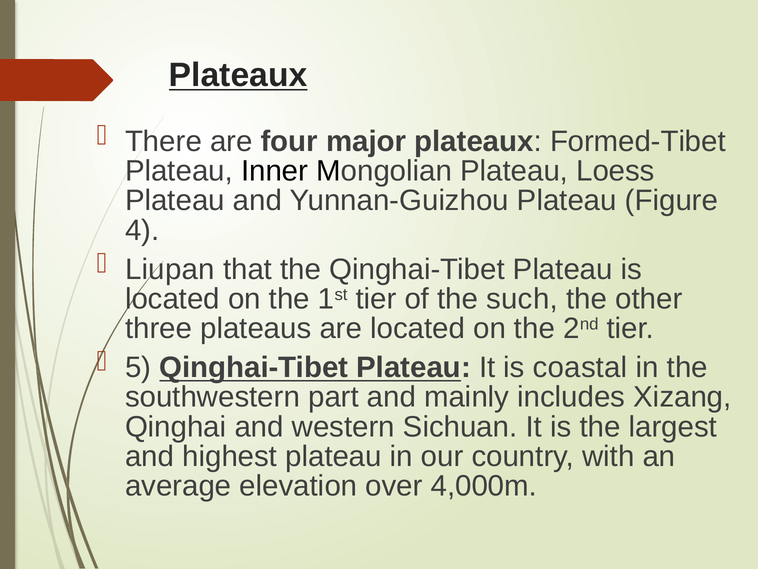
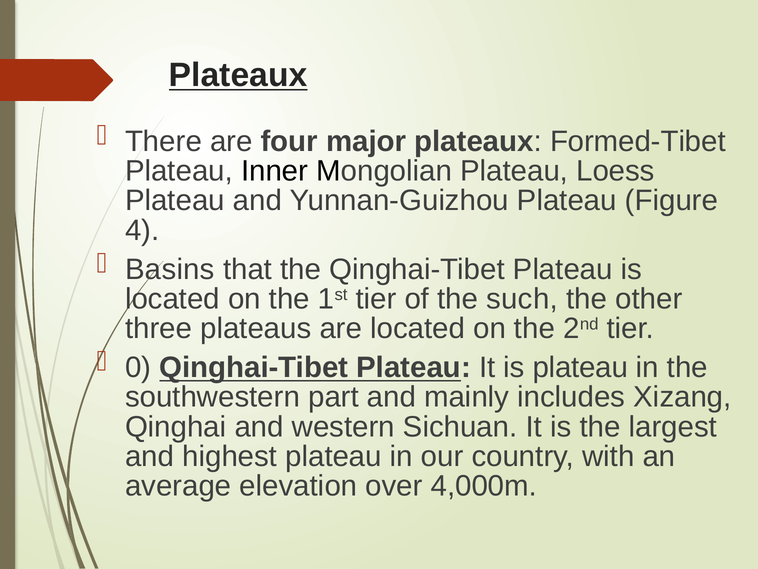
Liupan: Liupan -> Basins
5: 5 -> 0
is coastal: coastal -> plateau
